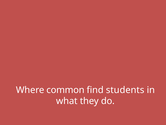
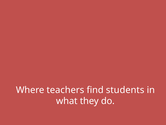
common: common -> teachers
